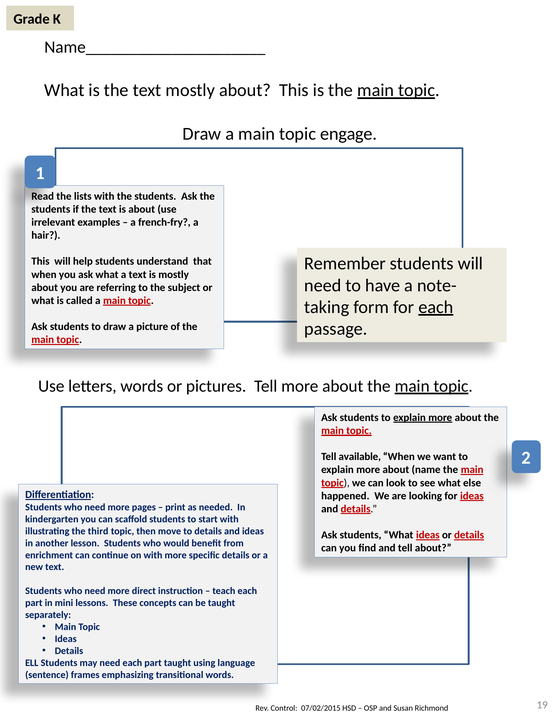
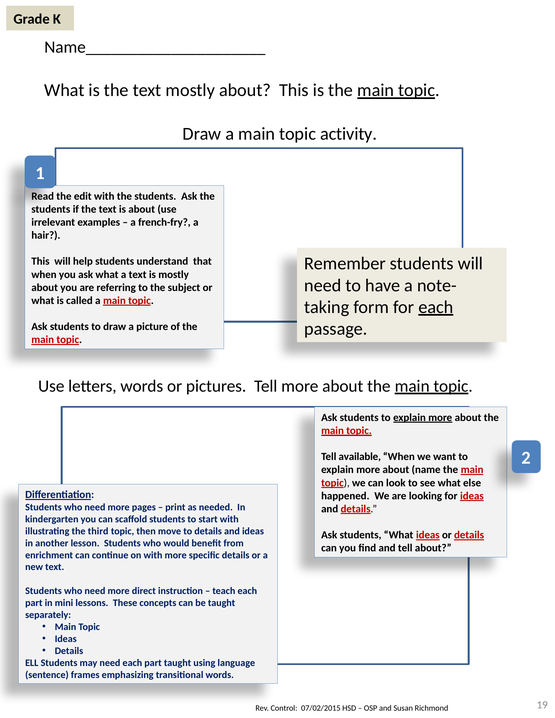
engage: engage -> activity
lists: lists -> edit
